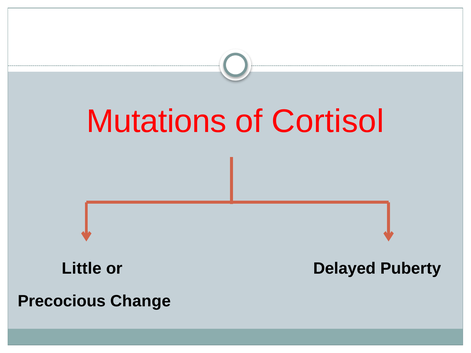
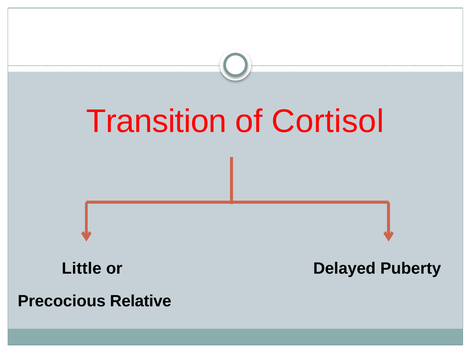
Mutations: Mutations -> Transition
Change: Change -> Relative
